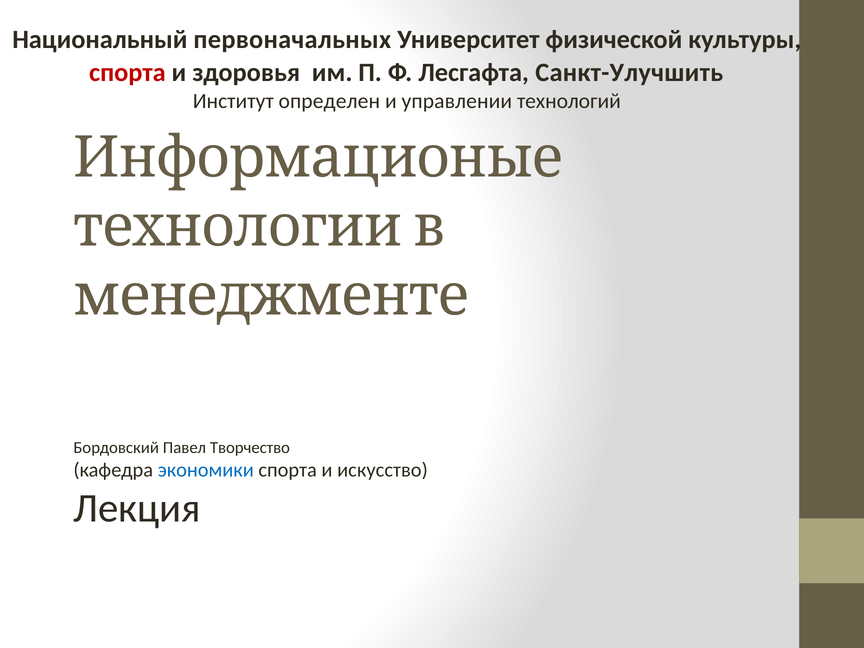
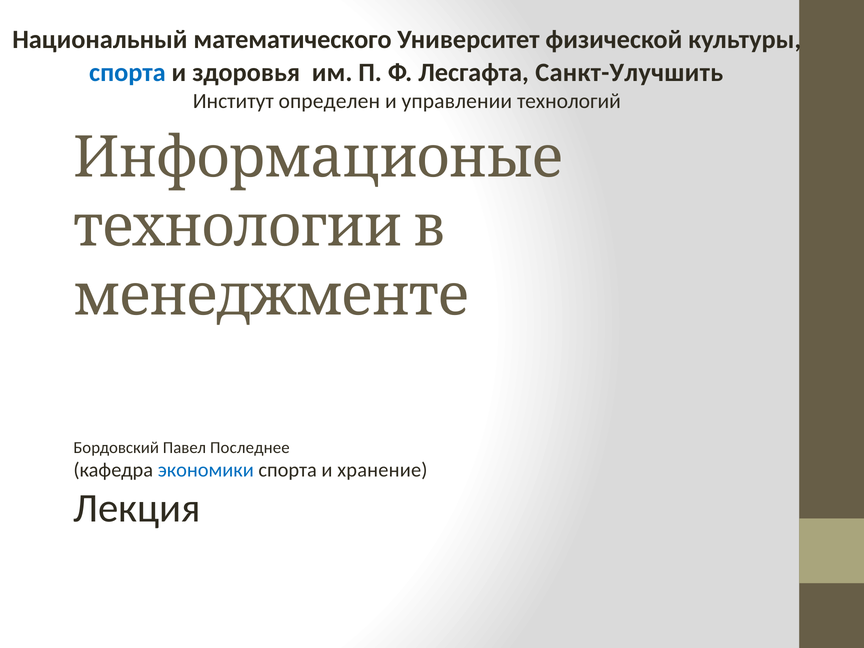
первоначальных: первоначальных -> математического
спорта at (127, 73) colour: red -> blue
Творчество: Творчество -> Последнее
искусство: искусство -> хранение
